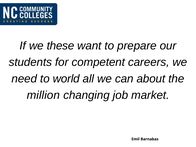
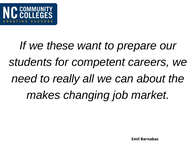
world: world -> really
million: million -> makes
